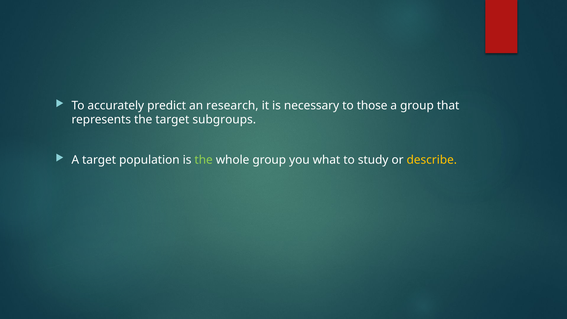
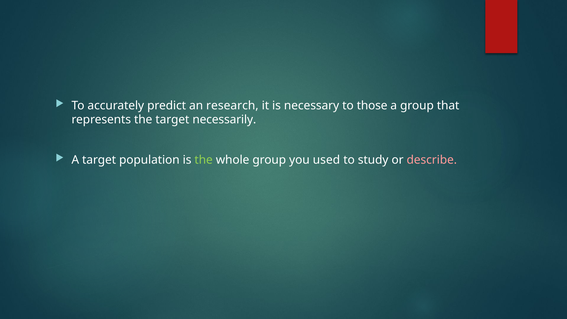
subgroups: subgroups -> necessarily
what: what -> used
describe colour: yellow -> pink
